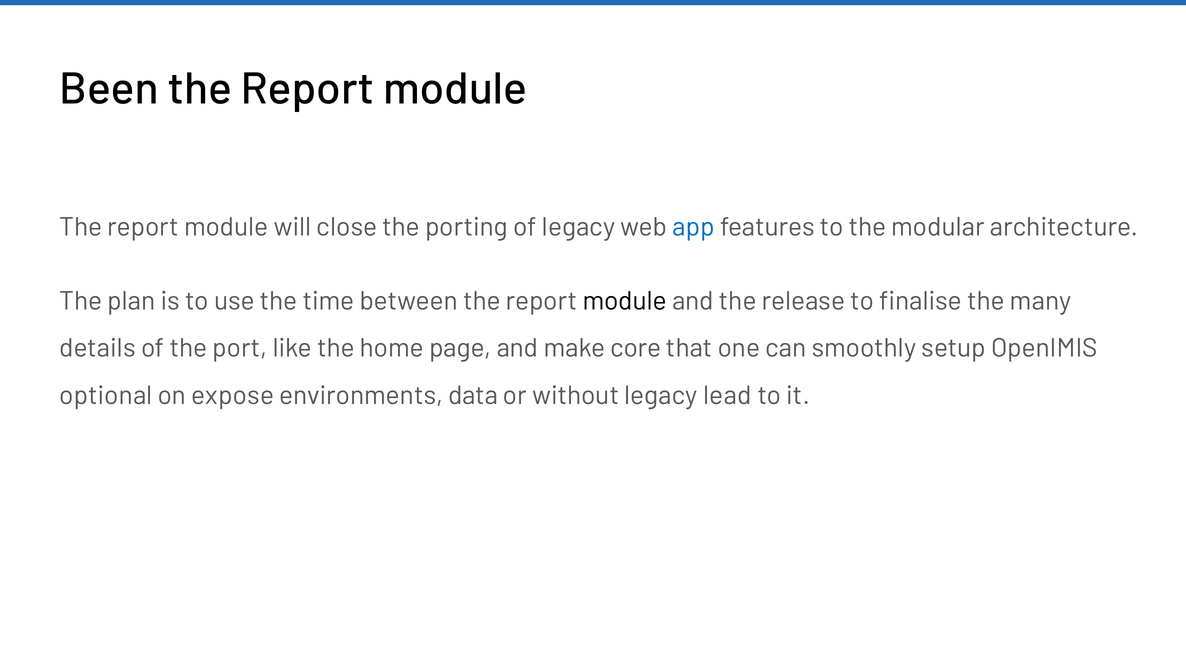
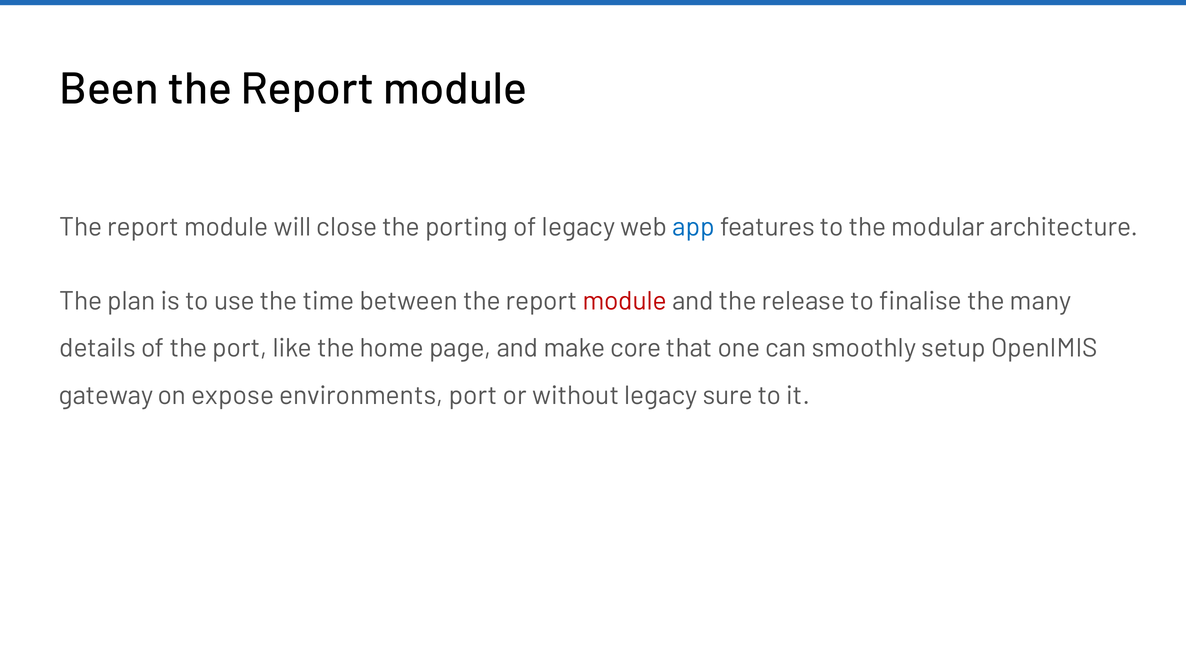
module at (625, 301) colour: black -> red
optional: optional -> gateway
environments data: data -> port
lead: lead -> sure
